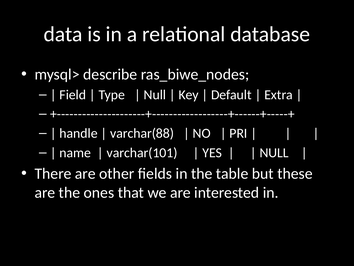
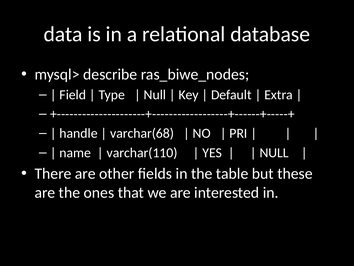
varchar(88: varchar(88 -> varchar(68
varchar(101: varchar(101 -> varchar(110
